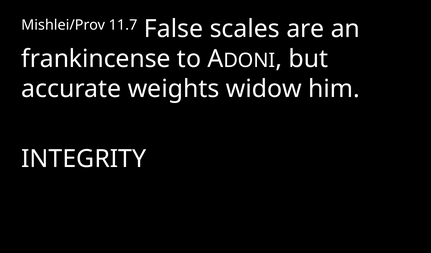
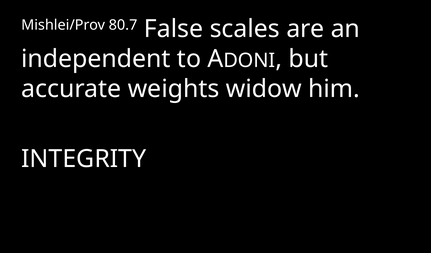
11.7: 11.7 -> 80.7
frankincense: frankincense -> independent
